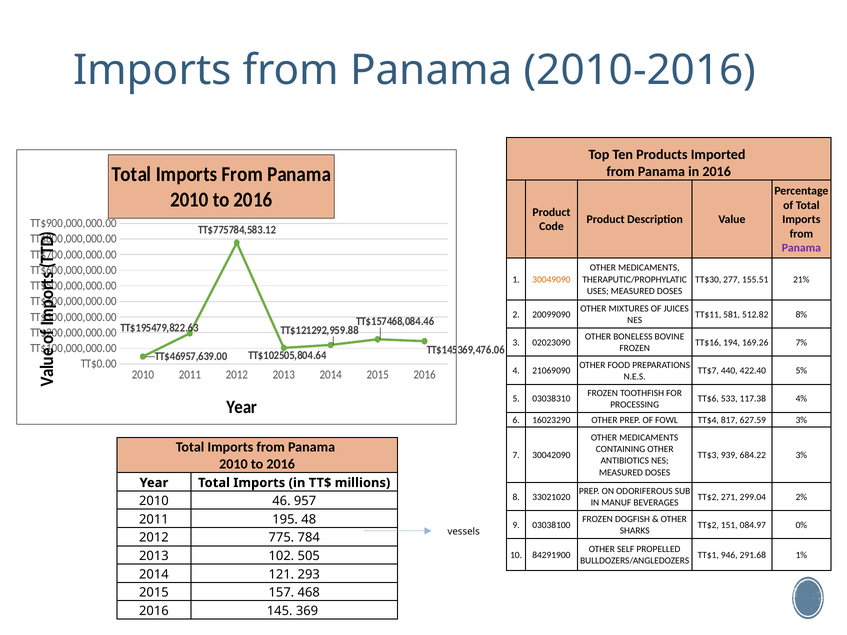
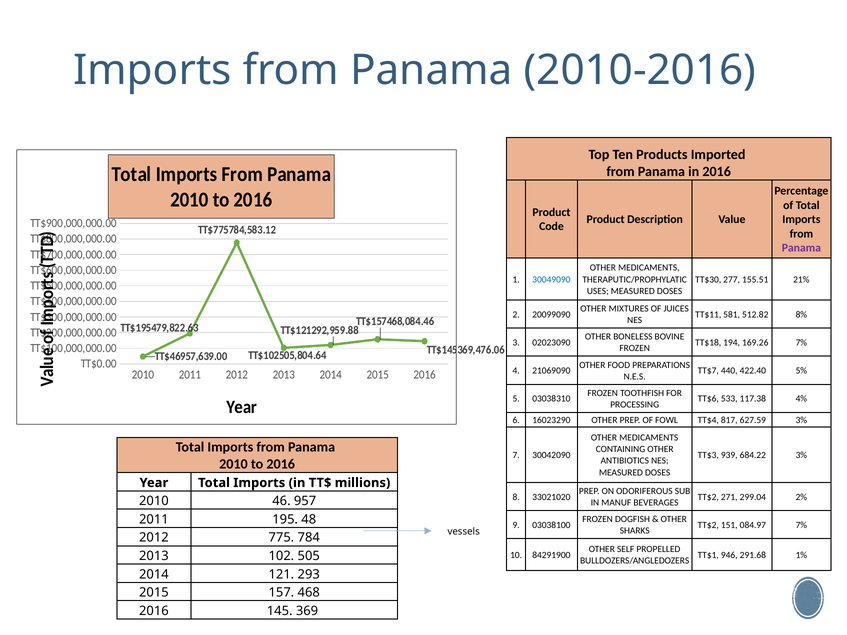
30049090 colour: orange -> blue
TT$16: TT$16 -> TT$18
084.97 0%: 0% -> 7%
